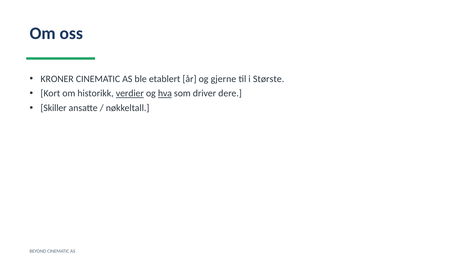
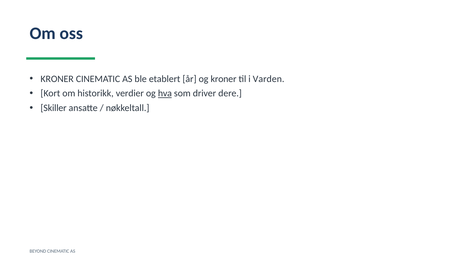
og gjerne: gjerne -> kroner
Største: Største -> Varden
verdier underline: present -> none
